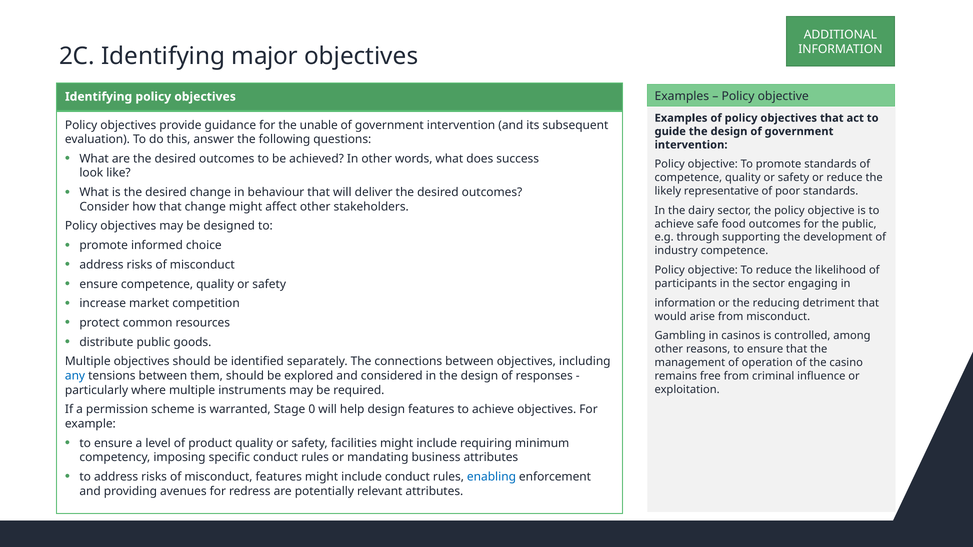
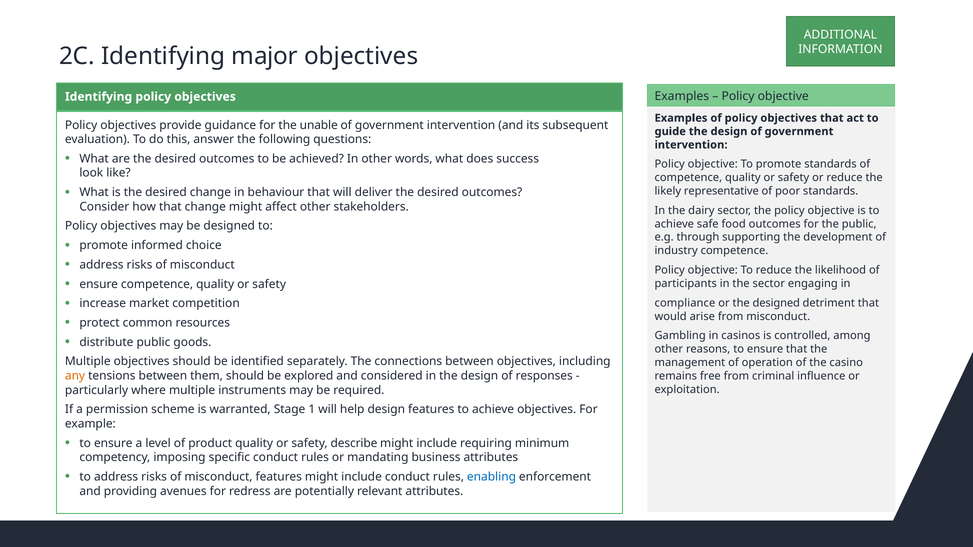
information at (685, 303): information -> compliance
the reducing: reducing -> designed
any colour: blue -> orange
0: 0 -> 1
facilities: facilities -> describe
